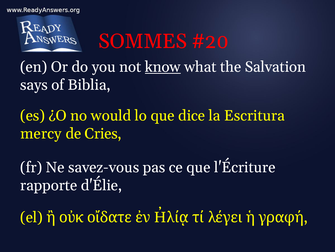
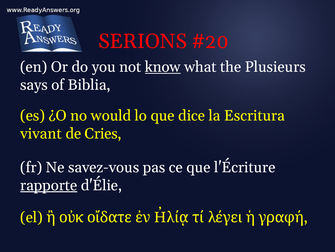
SOMMES: SOMMES -> SERIONS
Salvation: Salvation -> Plusieurs
mercy: mercy -> vivant
rapporte underline: none -> present
